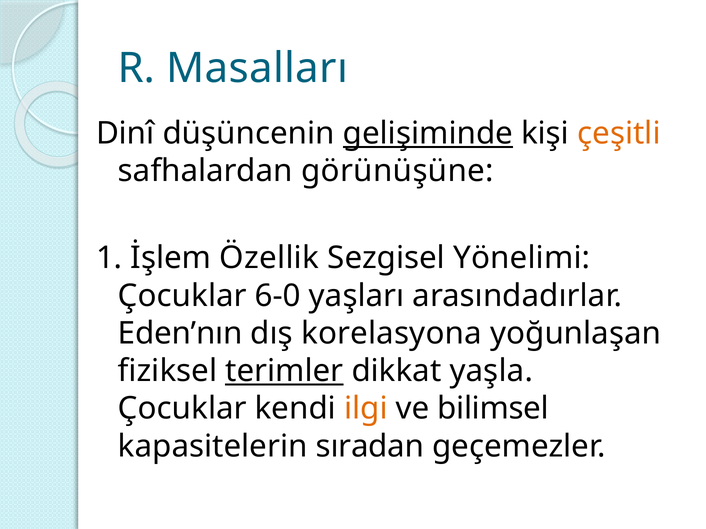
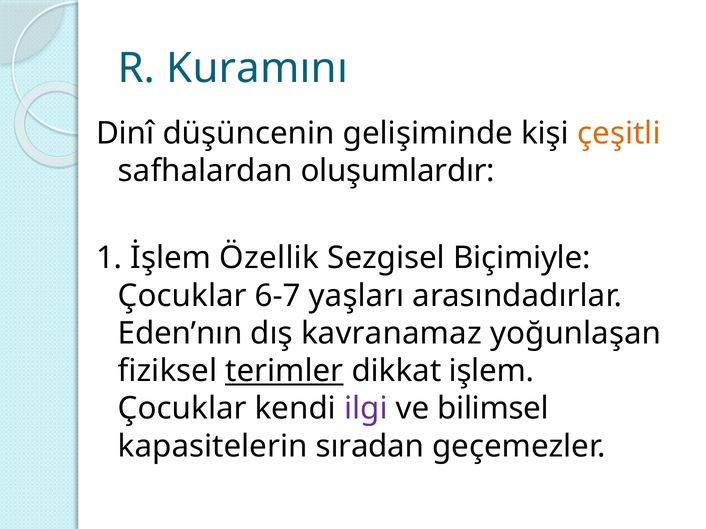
Masalları: Masalları -> Kuramını
gelişiminde underline: present -> none
görünüşüne: görünüşüne -> oluşumlardır
Yönelimi: Yönelimi -> Biçimiyle
6-0: 6-0 -> 6-7
korelasyona: korelasyona -> kavranamaz
yaşla: yaşla -> işlem
ilgi colour: orange -> purple
